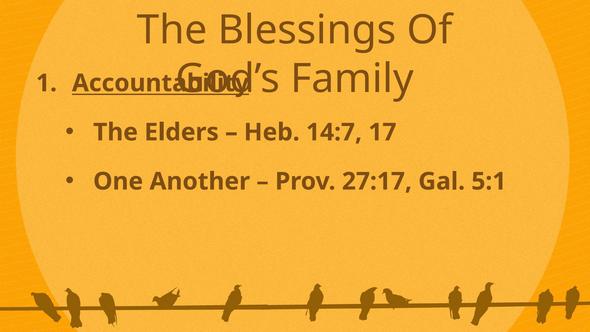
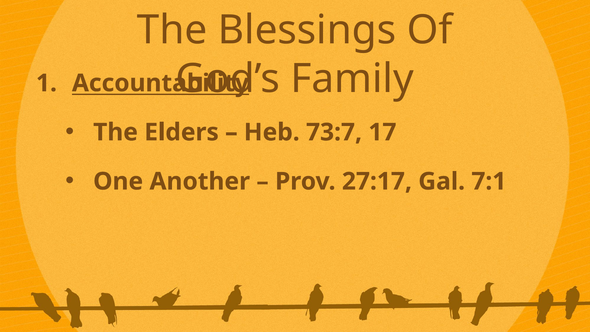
14:7: 14:7 -> 73:7
5:1: 5:1 -> 7:1
